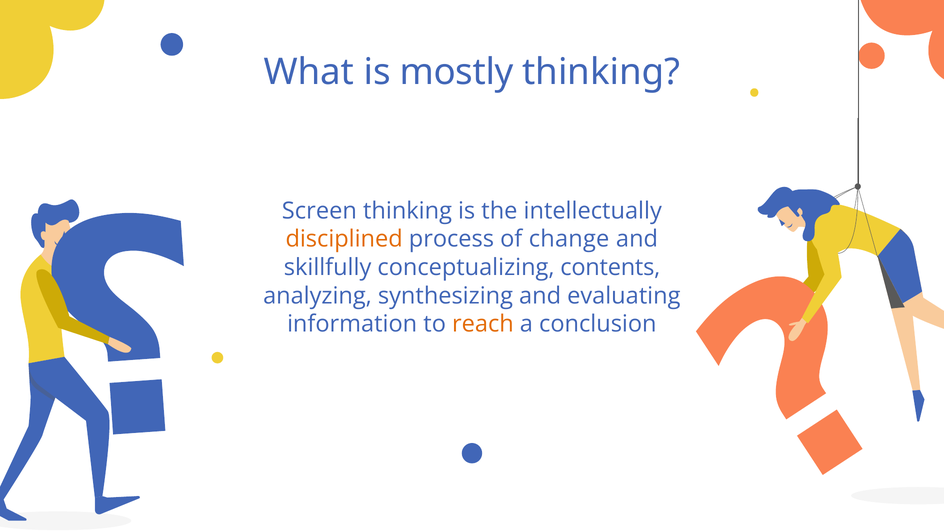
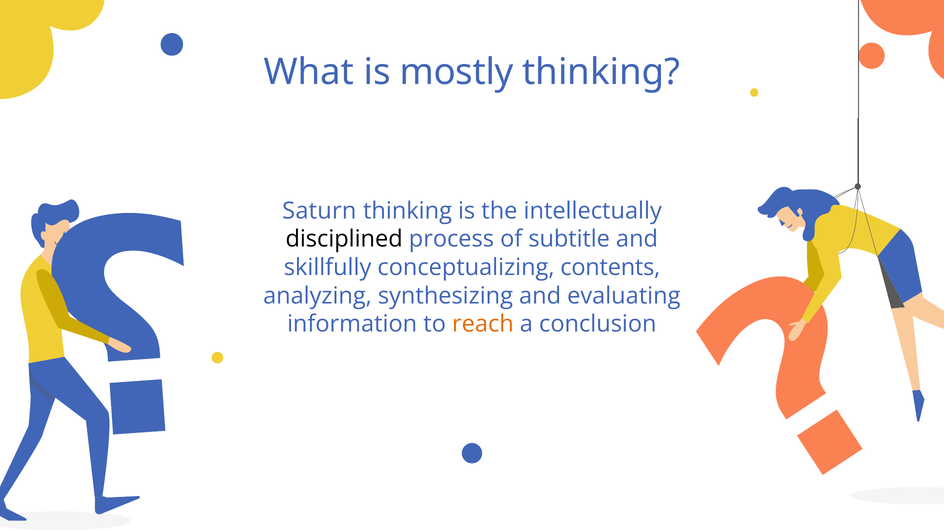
Screen: Screen -> Saturn
disciplined colour: orange -> black
change: change -> subtitle
